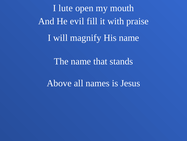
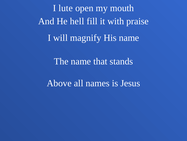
evil: evil -> hell
